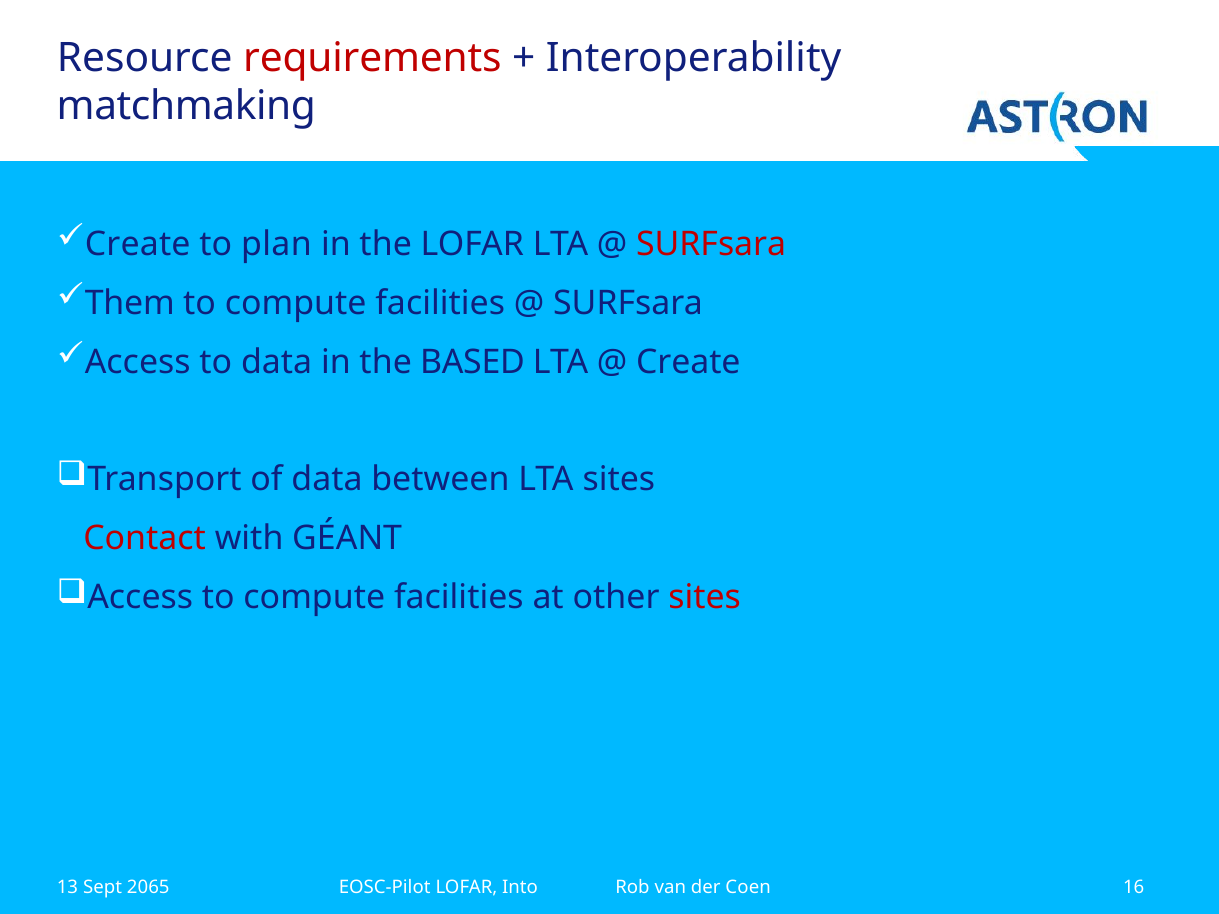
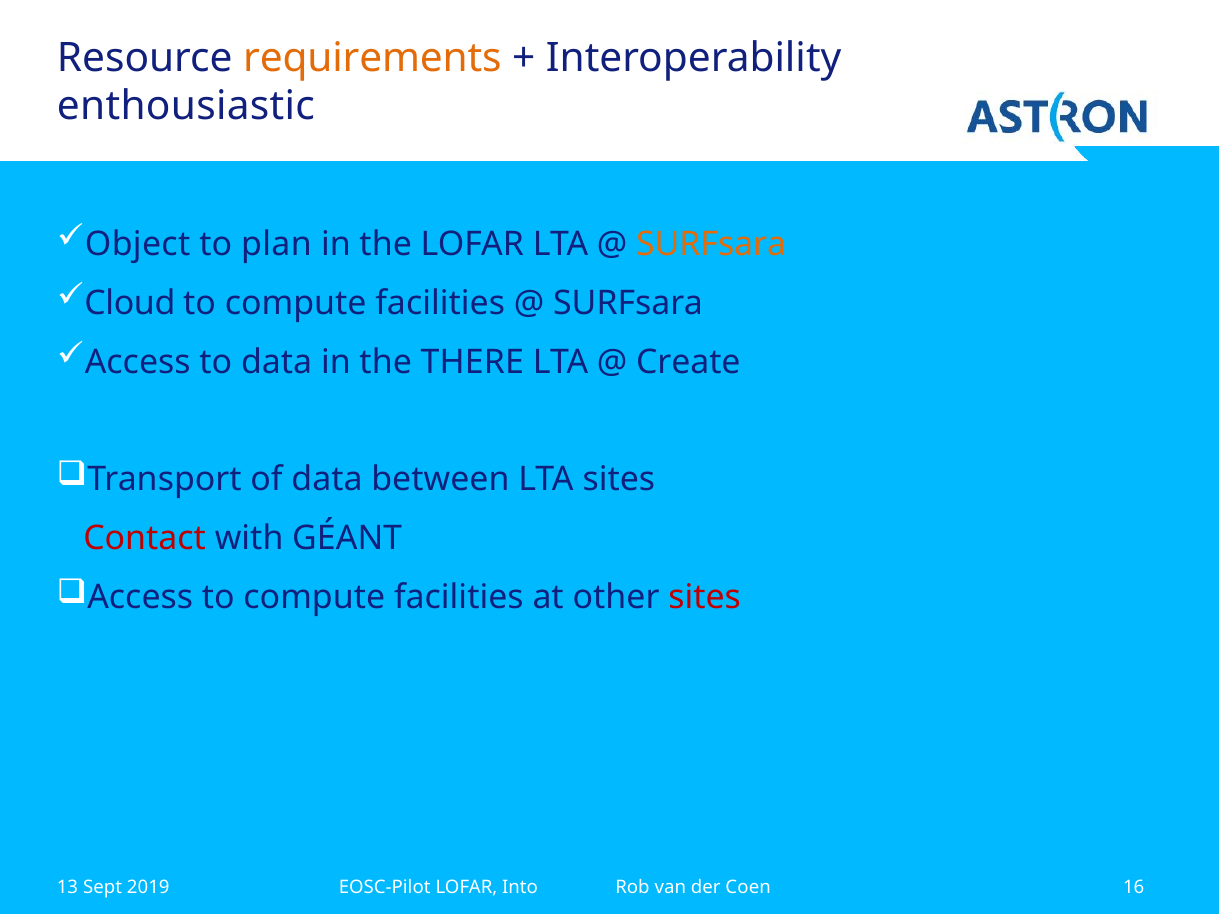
requirements colour: red -> orange
matchmaking: matchmaking -> enthousiastic
Create at (138, 244): Create -> Object
SURFsara at (711, 244) colour: red -> orange
Them: Them -> Cloud
BASED: BASED -> THERE
2065: 2065 -> 2019
